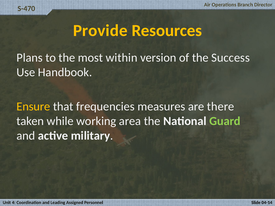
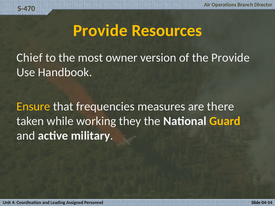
Plans: Plans -> Chief
within: within -> owner
the Success: Success -> Provide
area: area -> they
Guard colour: light green -> yellow
